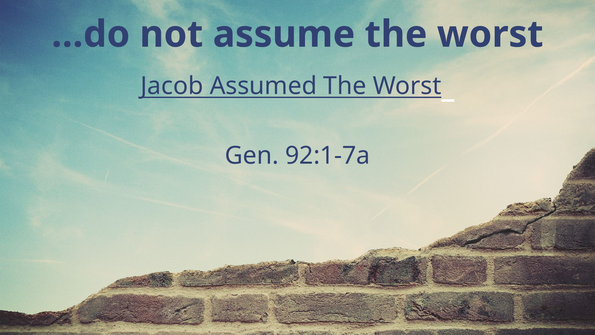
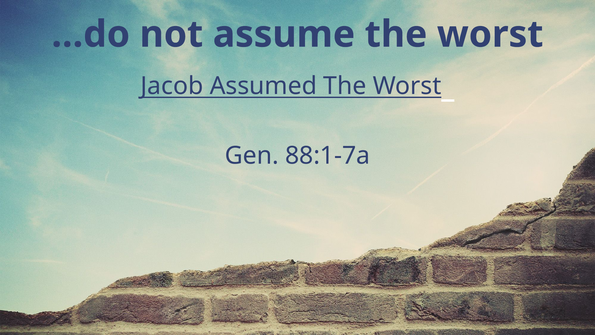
92:1-7a: 92:1-7a -> 88:1-7a
